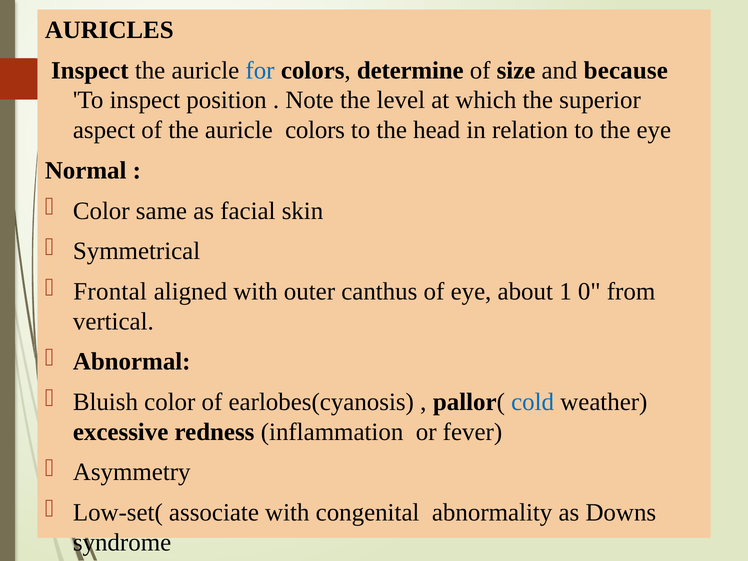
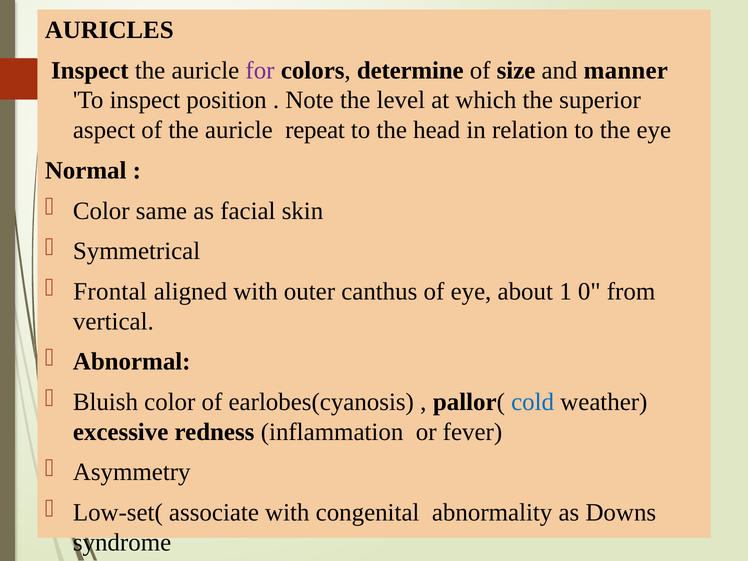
for colour: blue -> purple
because: because -> manner
auricle colors: colors -> repeat
